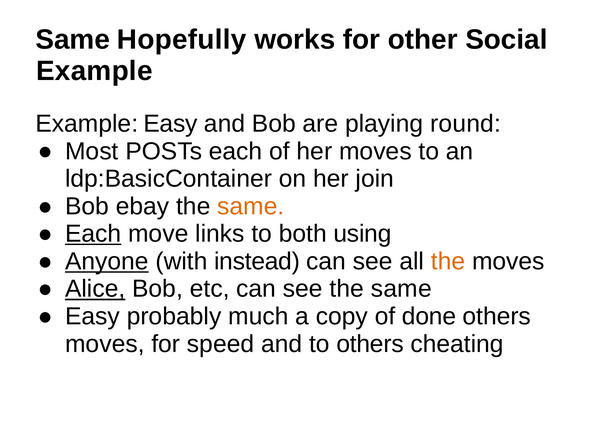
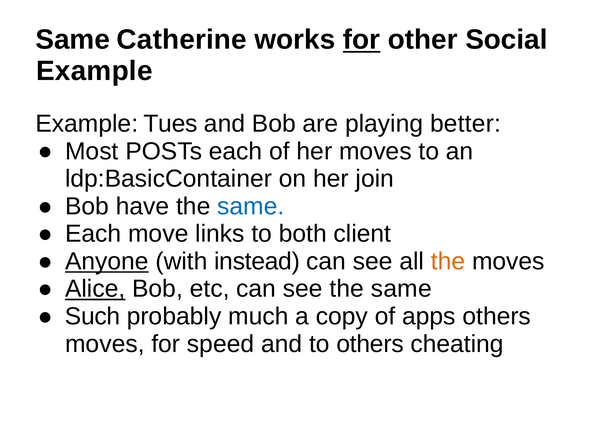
Hopefully: Hopefully -> Catherine
for at (362, 40) underline: none -> present
Example Easy: Easy -> Tues
round: round -> better
ebay: ebay -> have
same at (251, 206) colour: orange -> blue
Each at (93, 234) underline: present -> none
using: using -> client
Easy at (92, 316): Easy -> Such
done: done -> apps
